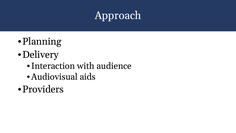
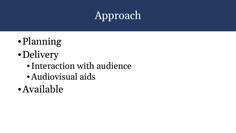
Providers: Providers -> Available
